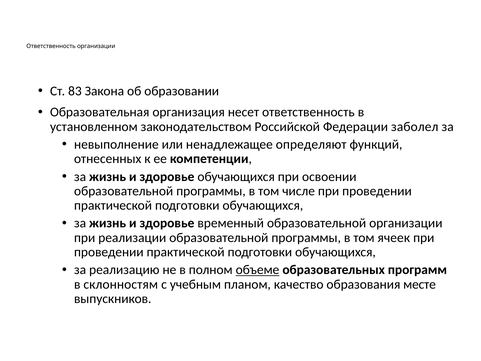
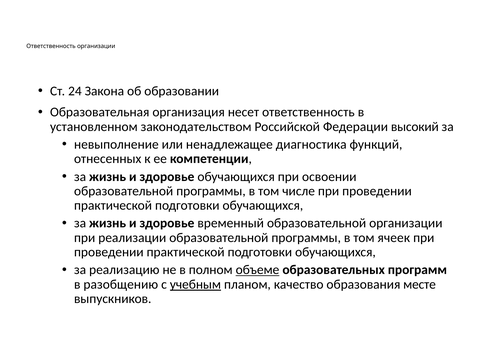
83: 83 -> 24
заболел: заболел -> высокий
определяют: определяют -> диагностика
склонностям: склонностям -> разобщению
учебным underline: none -> present
